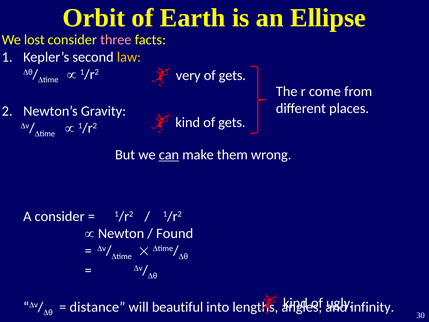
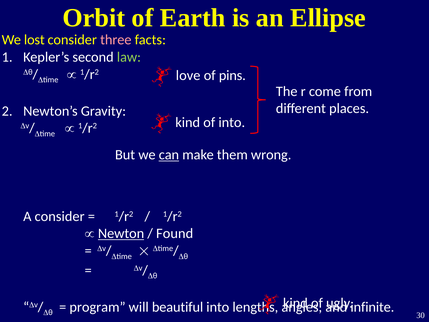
law colour: yellow -> light green
very: very -> love
gets at (232, 75): gets -> pins
kind of gets: gets -> into
Newton underline: none -> present
distance: distance -> program
infinity: infinity -> infinite
